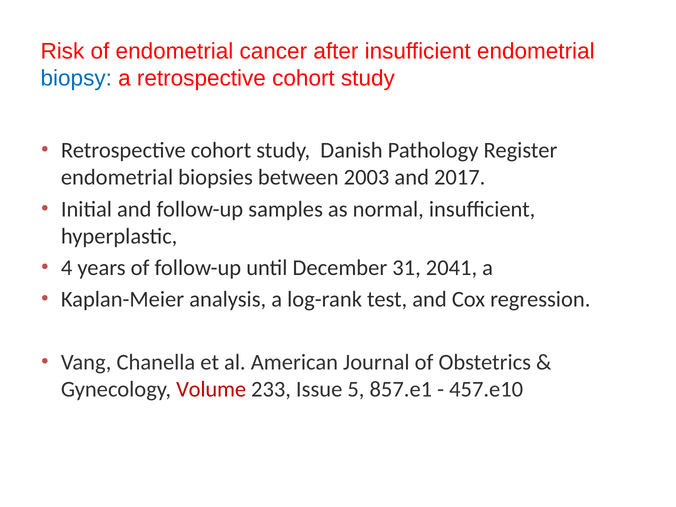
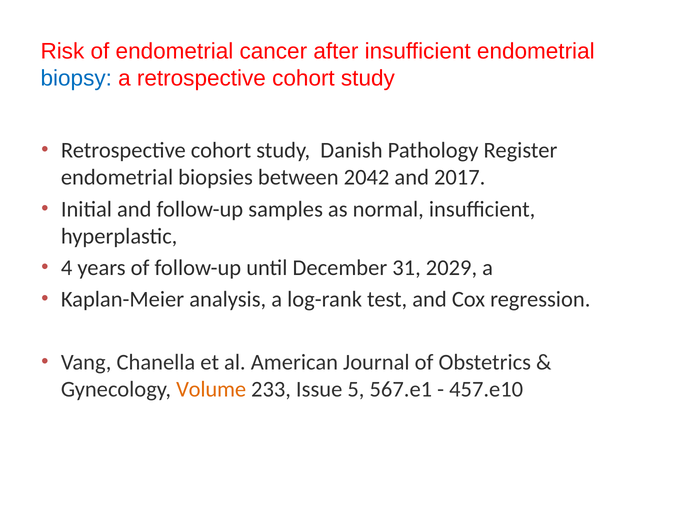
2003: 2003 -> 2042
2041: 2041 -> 2029
Volume colour: red -> orange
857.e1: 857.e1 -> 567.e1
